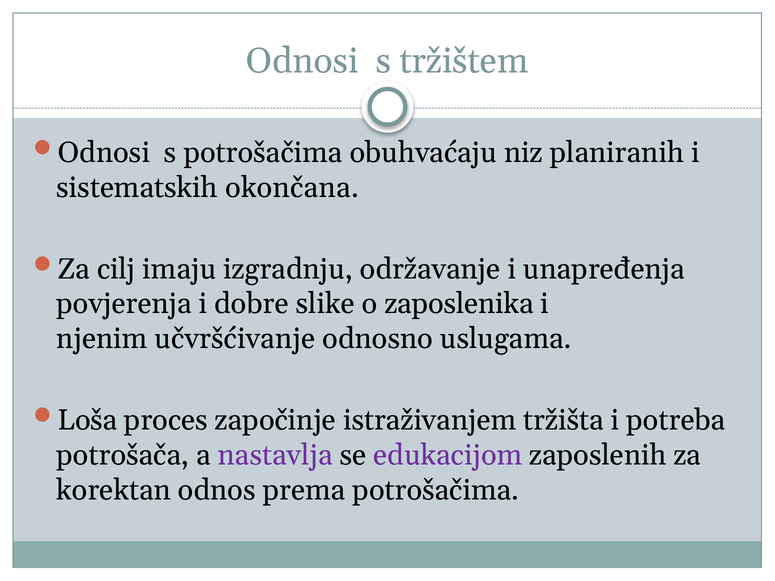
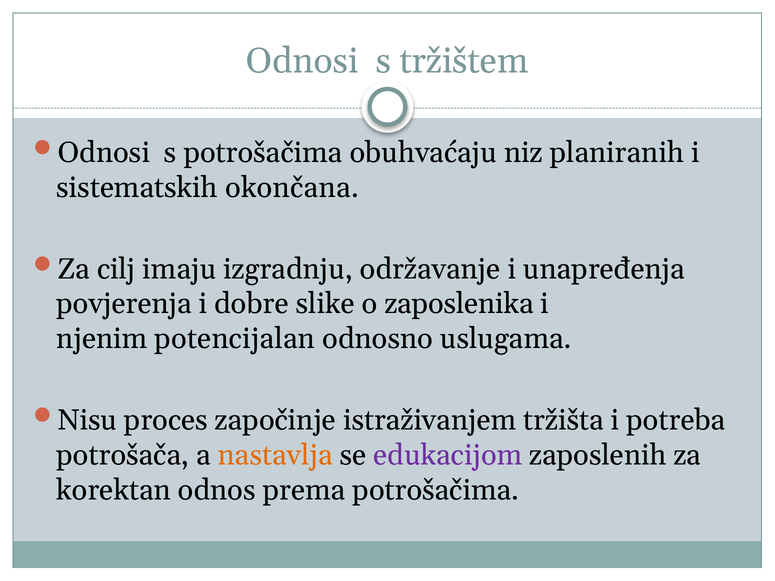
učvršćivanje: učvršćivanje -> potencijalan
Loša: Loša -> Nisu
nastavlja colour: purple -> orange
